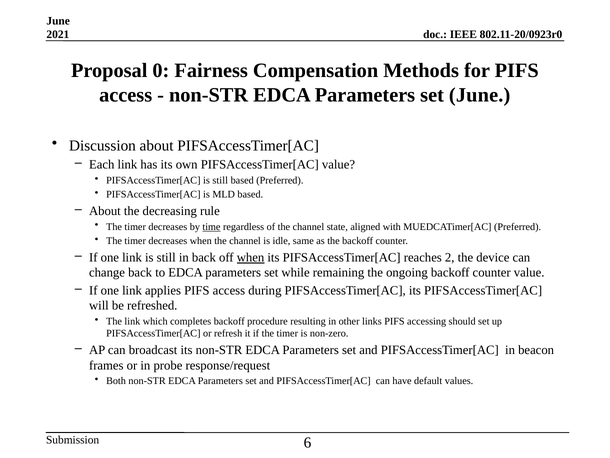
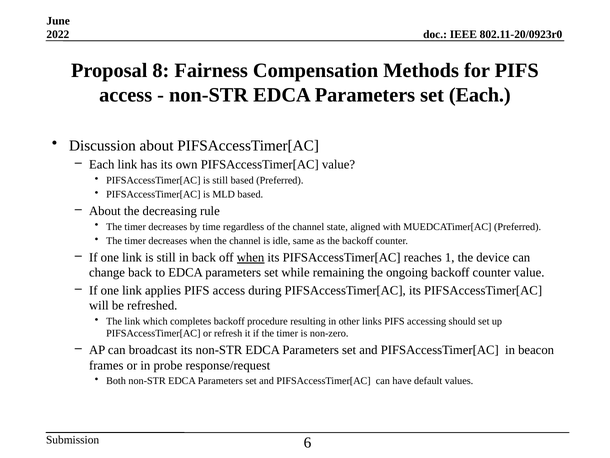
2021: 2021 -> 2022
0: 0 -> 8
set June: June -> Each
time underline: present -> none
2: 2 -> 1
